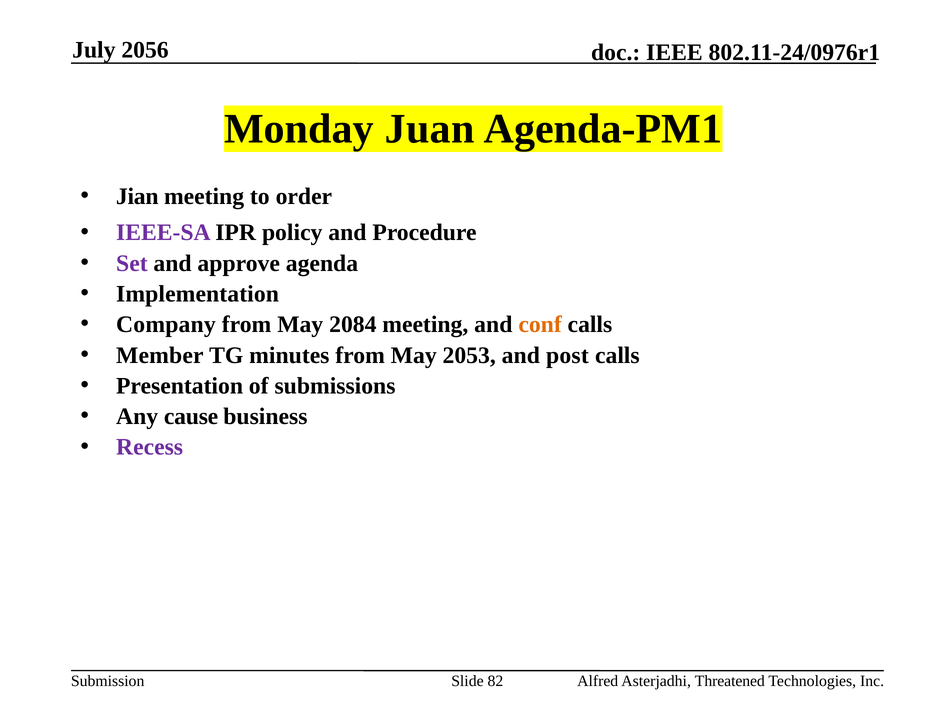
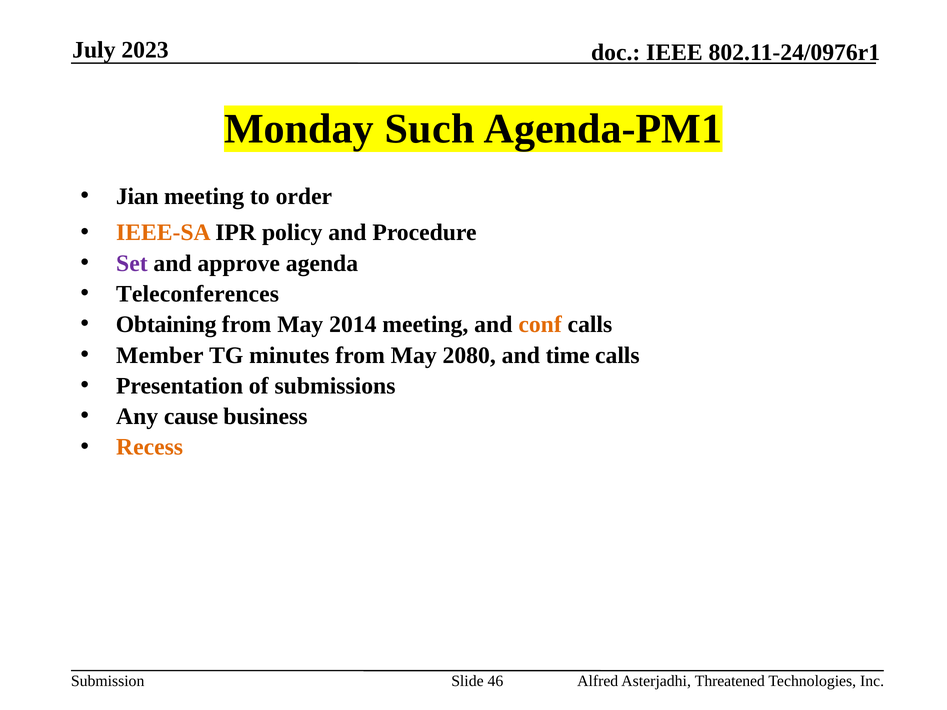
2056: 2056 -> 2023
Juan: Juan -> Such
IEEE-SA colour: purple -> orange
Implementation: Implementation -> Teleconferences
Company: Company -> Obtaining
2084: 2084 -> 2014
2053: 2053 -> 2080
post: post -> time
Recess colour: purple -> orange
82: 82 -> 46
